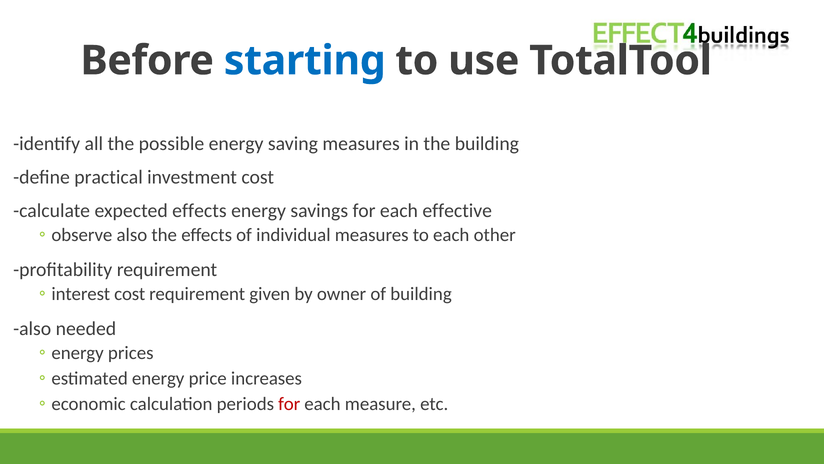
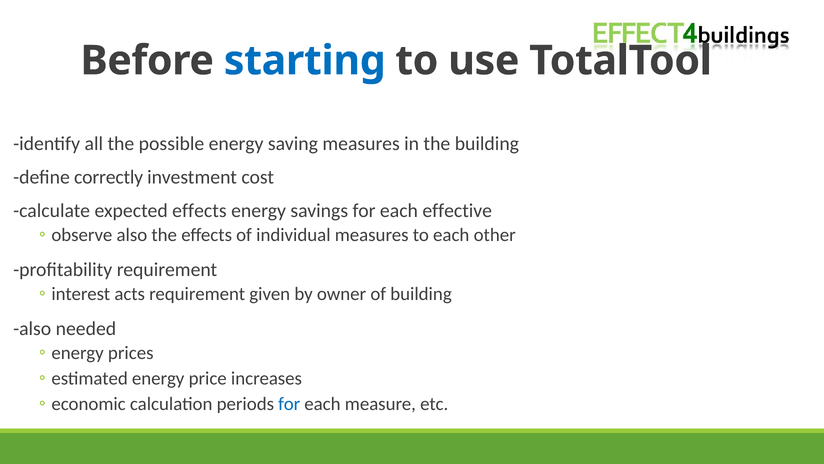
practical: practical -> correctly
interest cost: cost -> acts
for at (289, 404) colour: red -> blue
